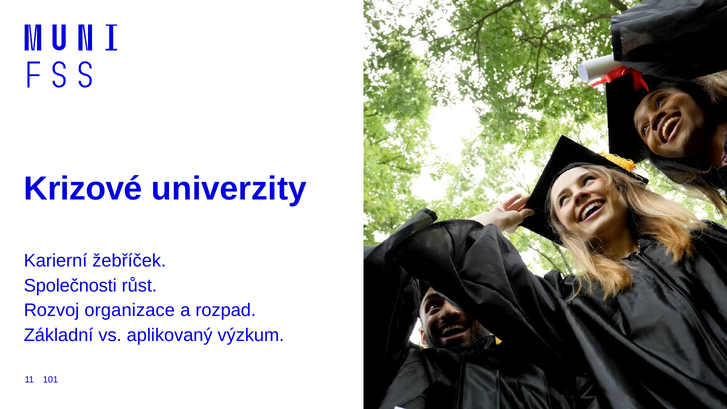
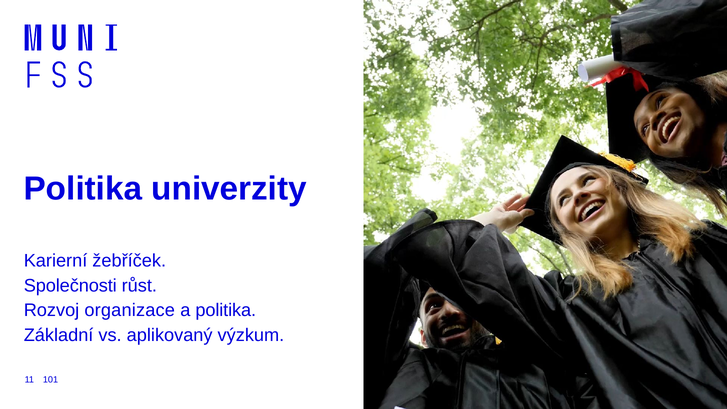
Krizové at (83, 189): Krizové -> Politika
a rozpad: rozpad -> politika
